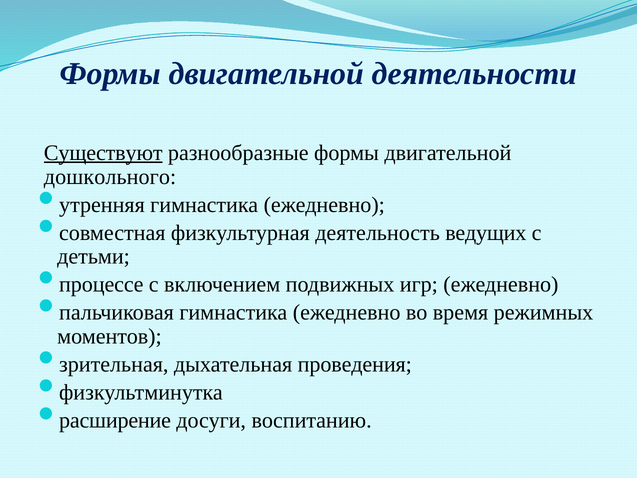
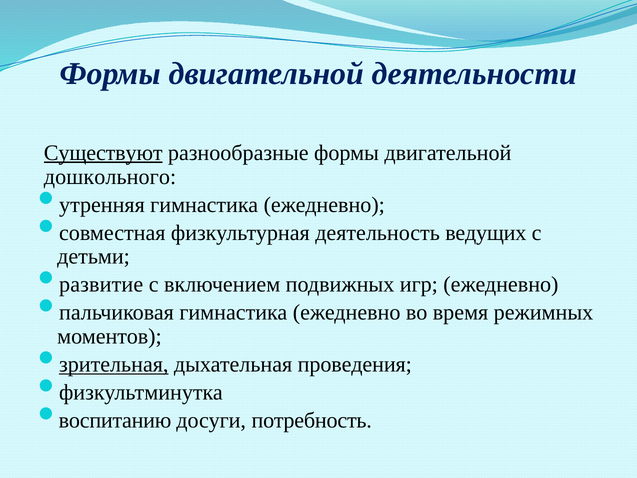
процессе: процессе -> развитие
зрительная underline: none -> present
расширение: расширение -> воспитанию
воспитанию: воспитанию -> потребность
